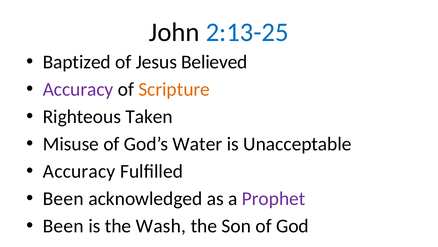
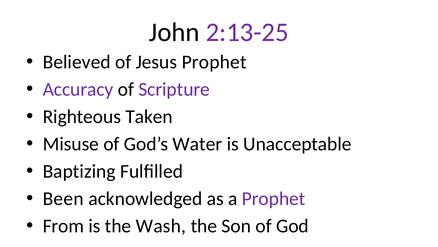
2:13-25 colour: blue -> purple
Baptized: Baptized -> Believed
Jesus Believed: Believed -> Prophet
Scripture colour: orange -> purple
Accuracy at (79, 171): Accuracy -> Baptizing
Been at (63, 225): Been -> From
